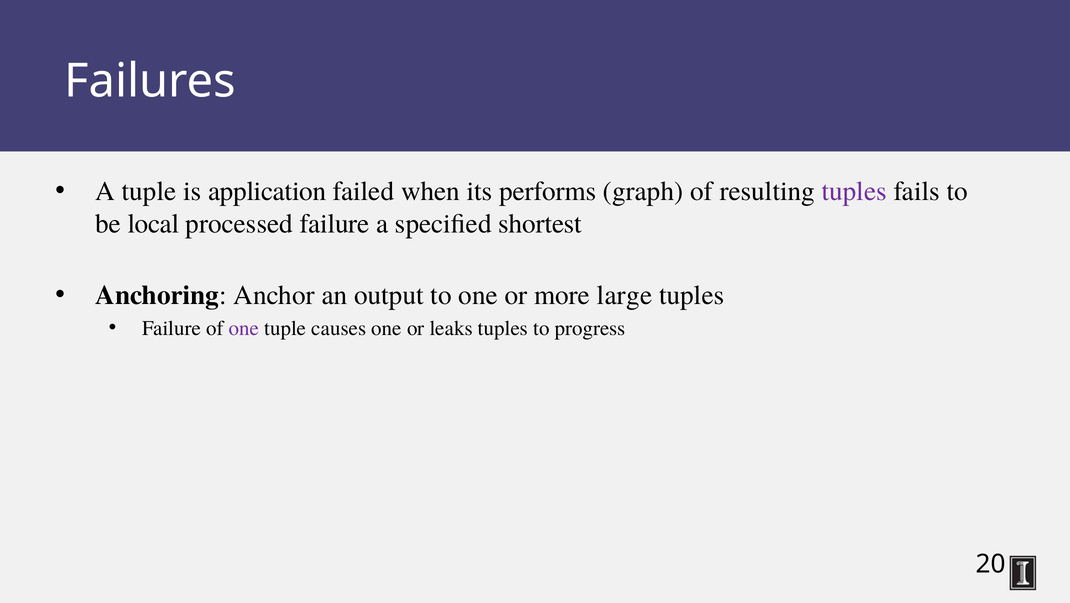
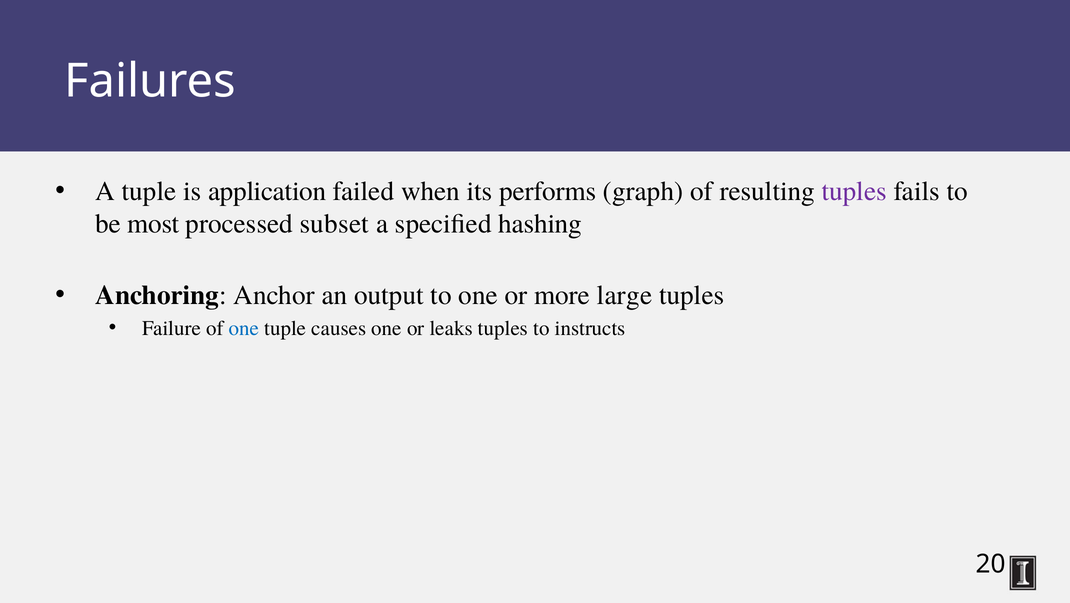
local: local -> most
processed failure: failure -> subset
shortest: shortest -> hashing
one at (244, 328) colour: purple -> blue
progress: progress -> instructs
